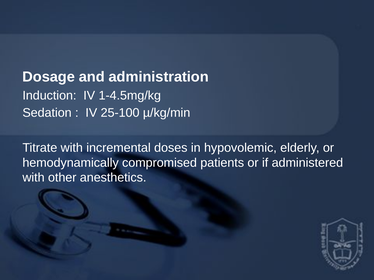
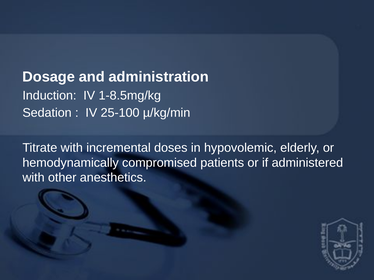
1-4.5mg/kg: 1-4.5mg/kg -> 1-8.5mg/kg
